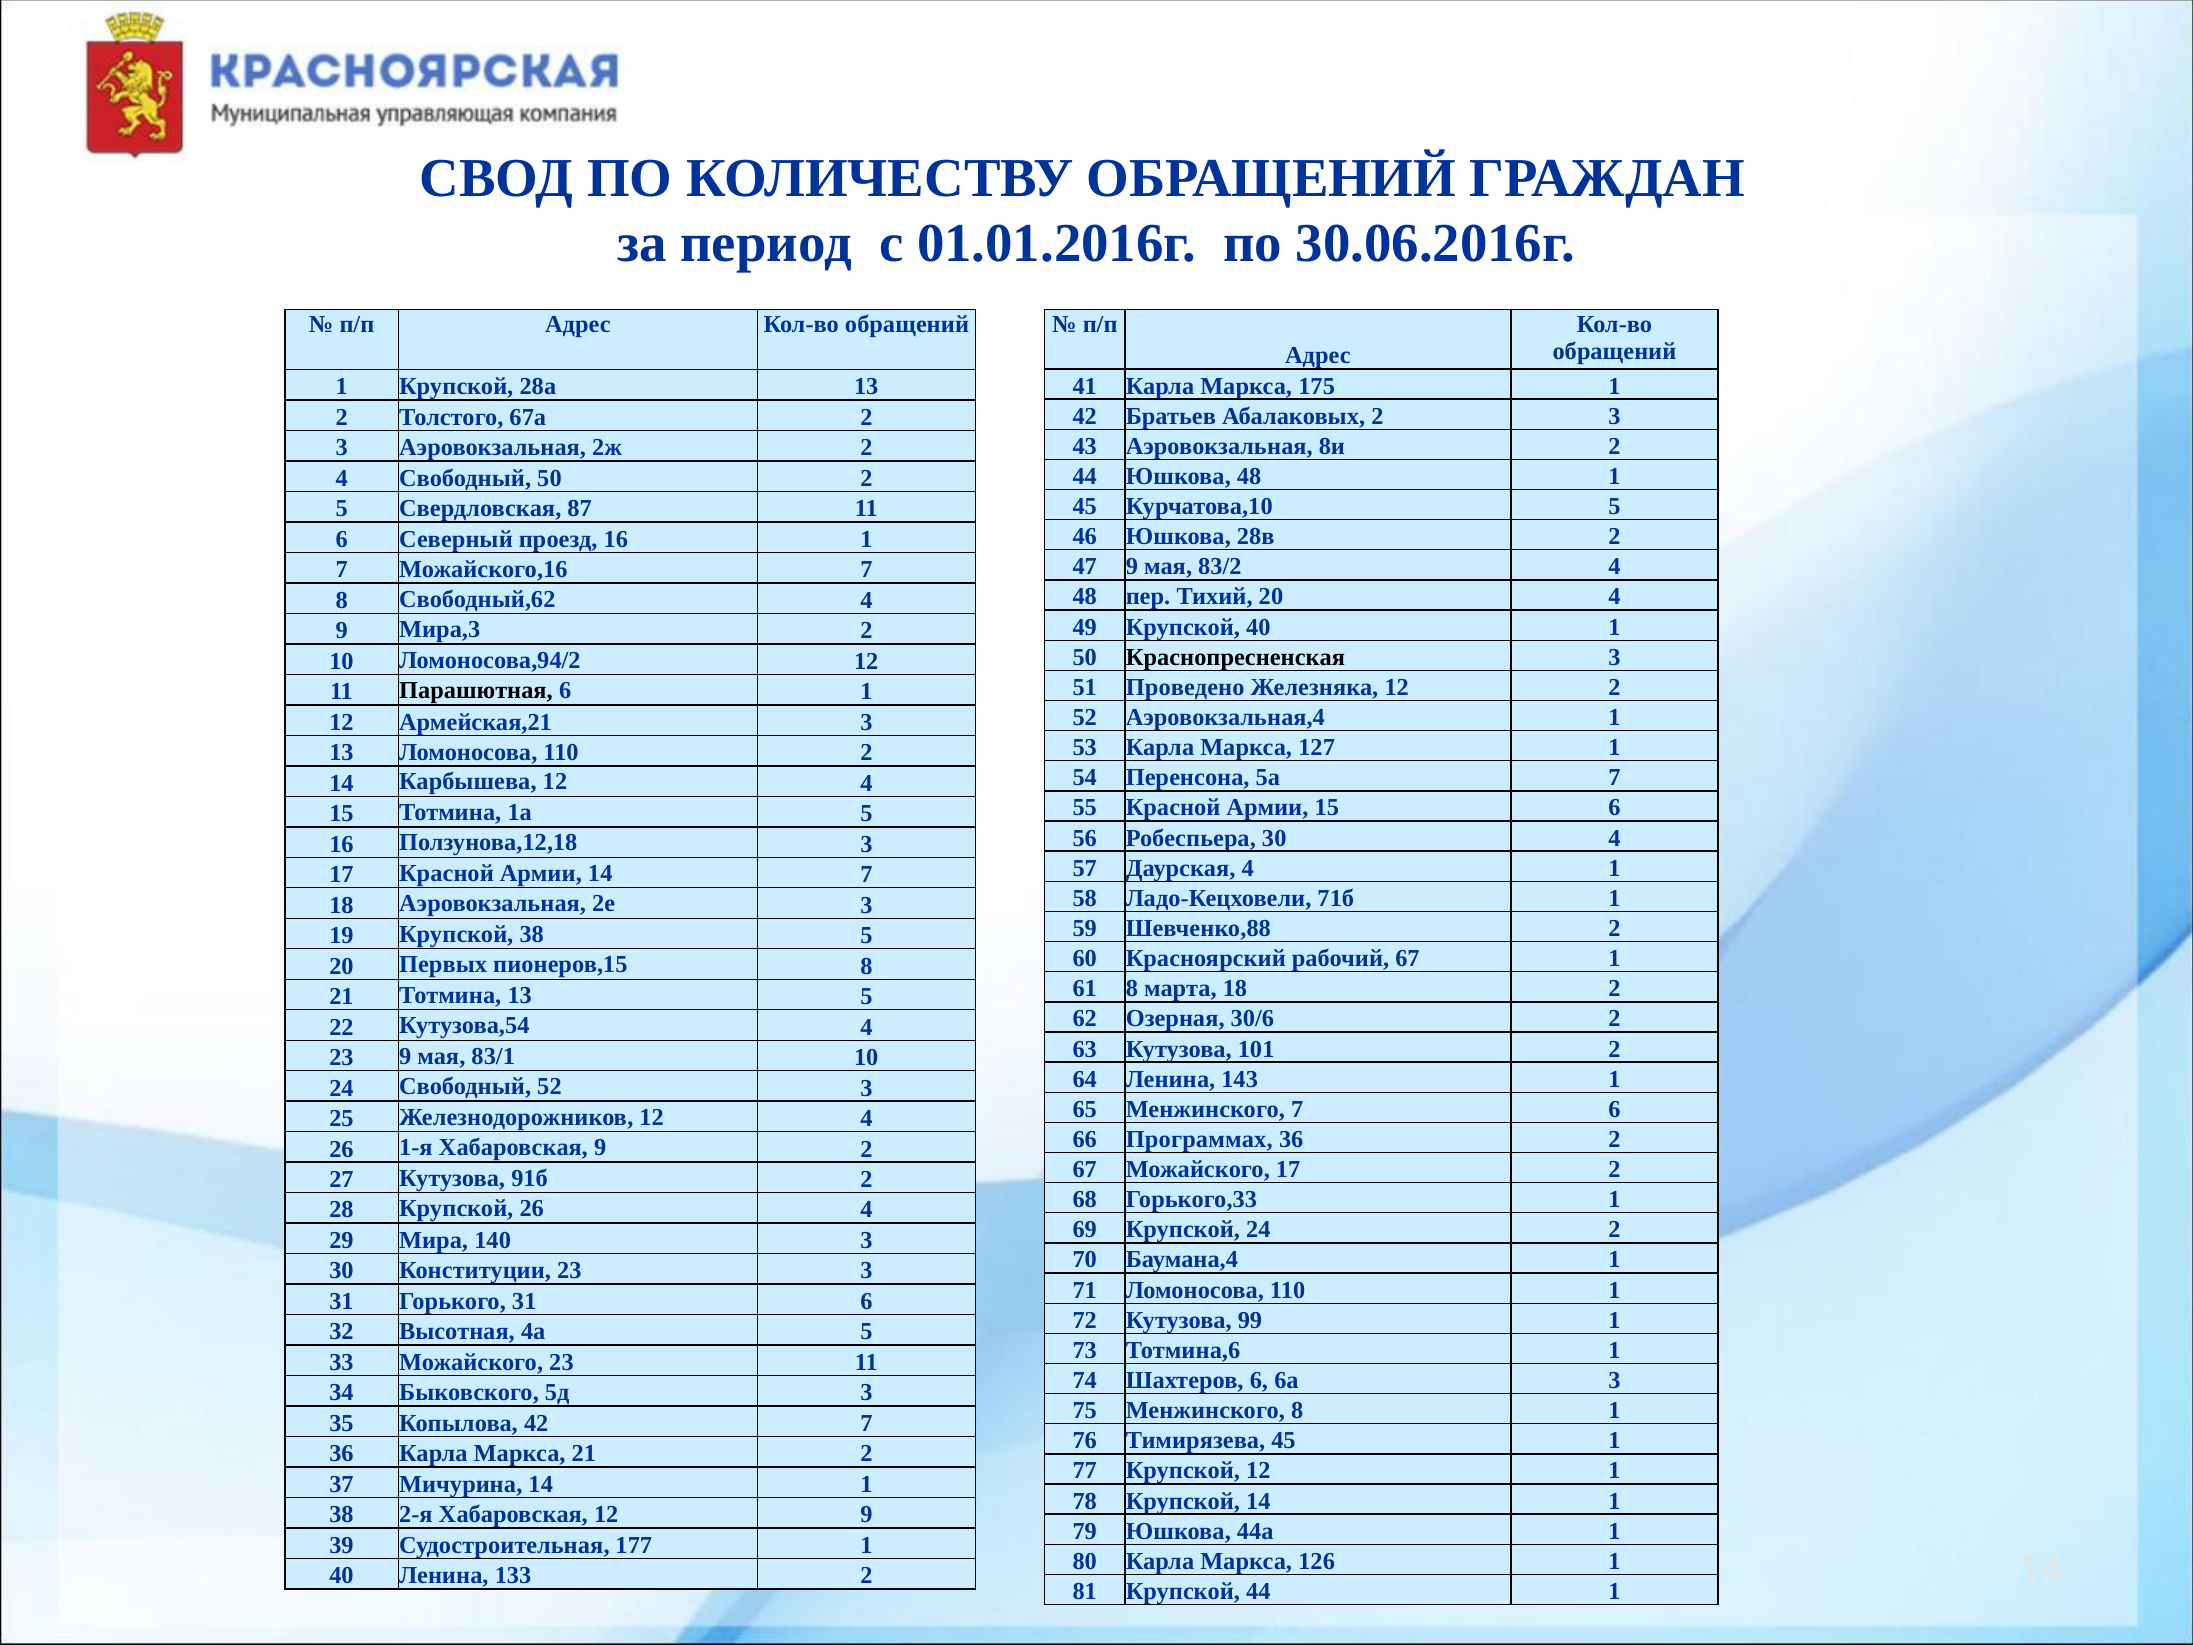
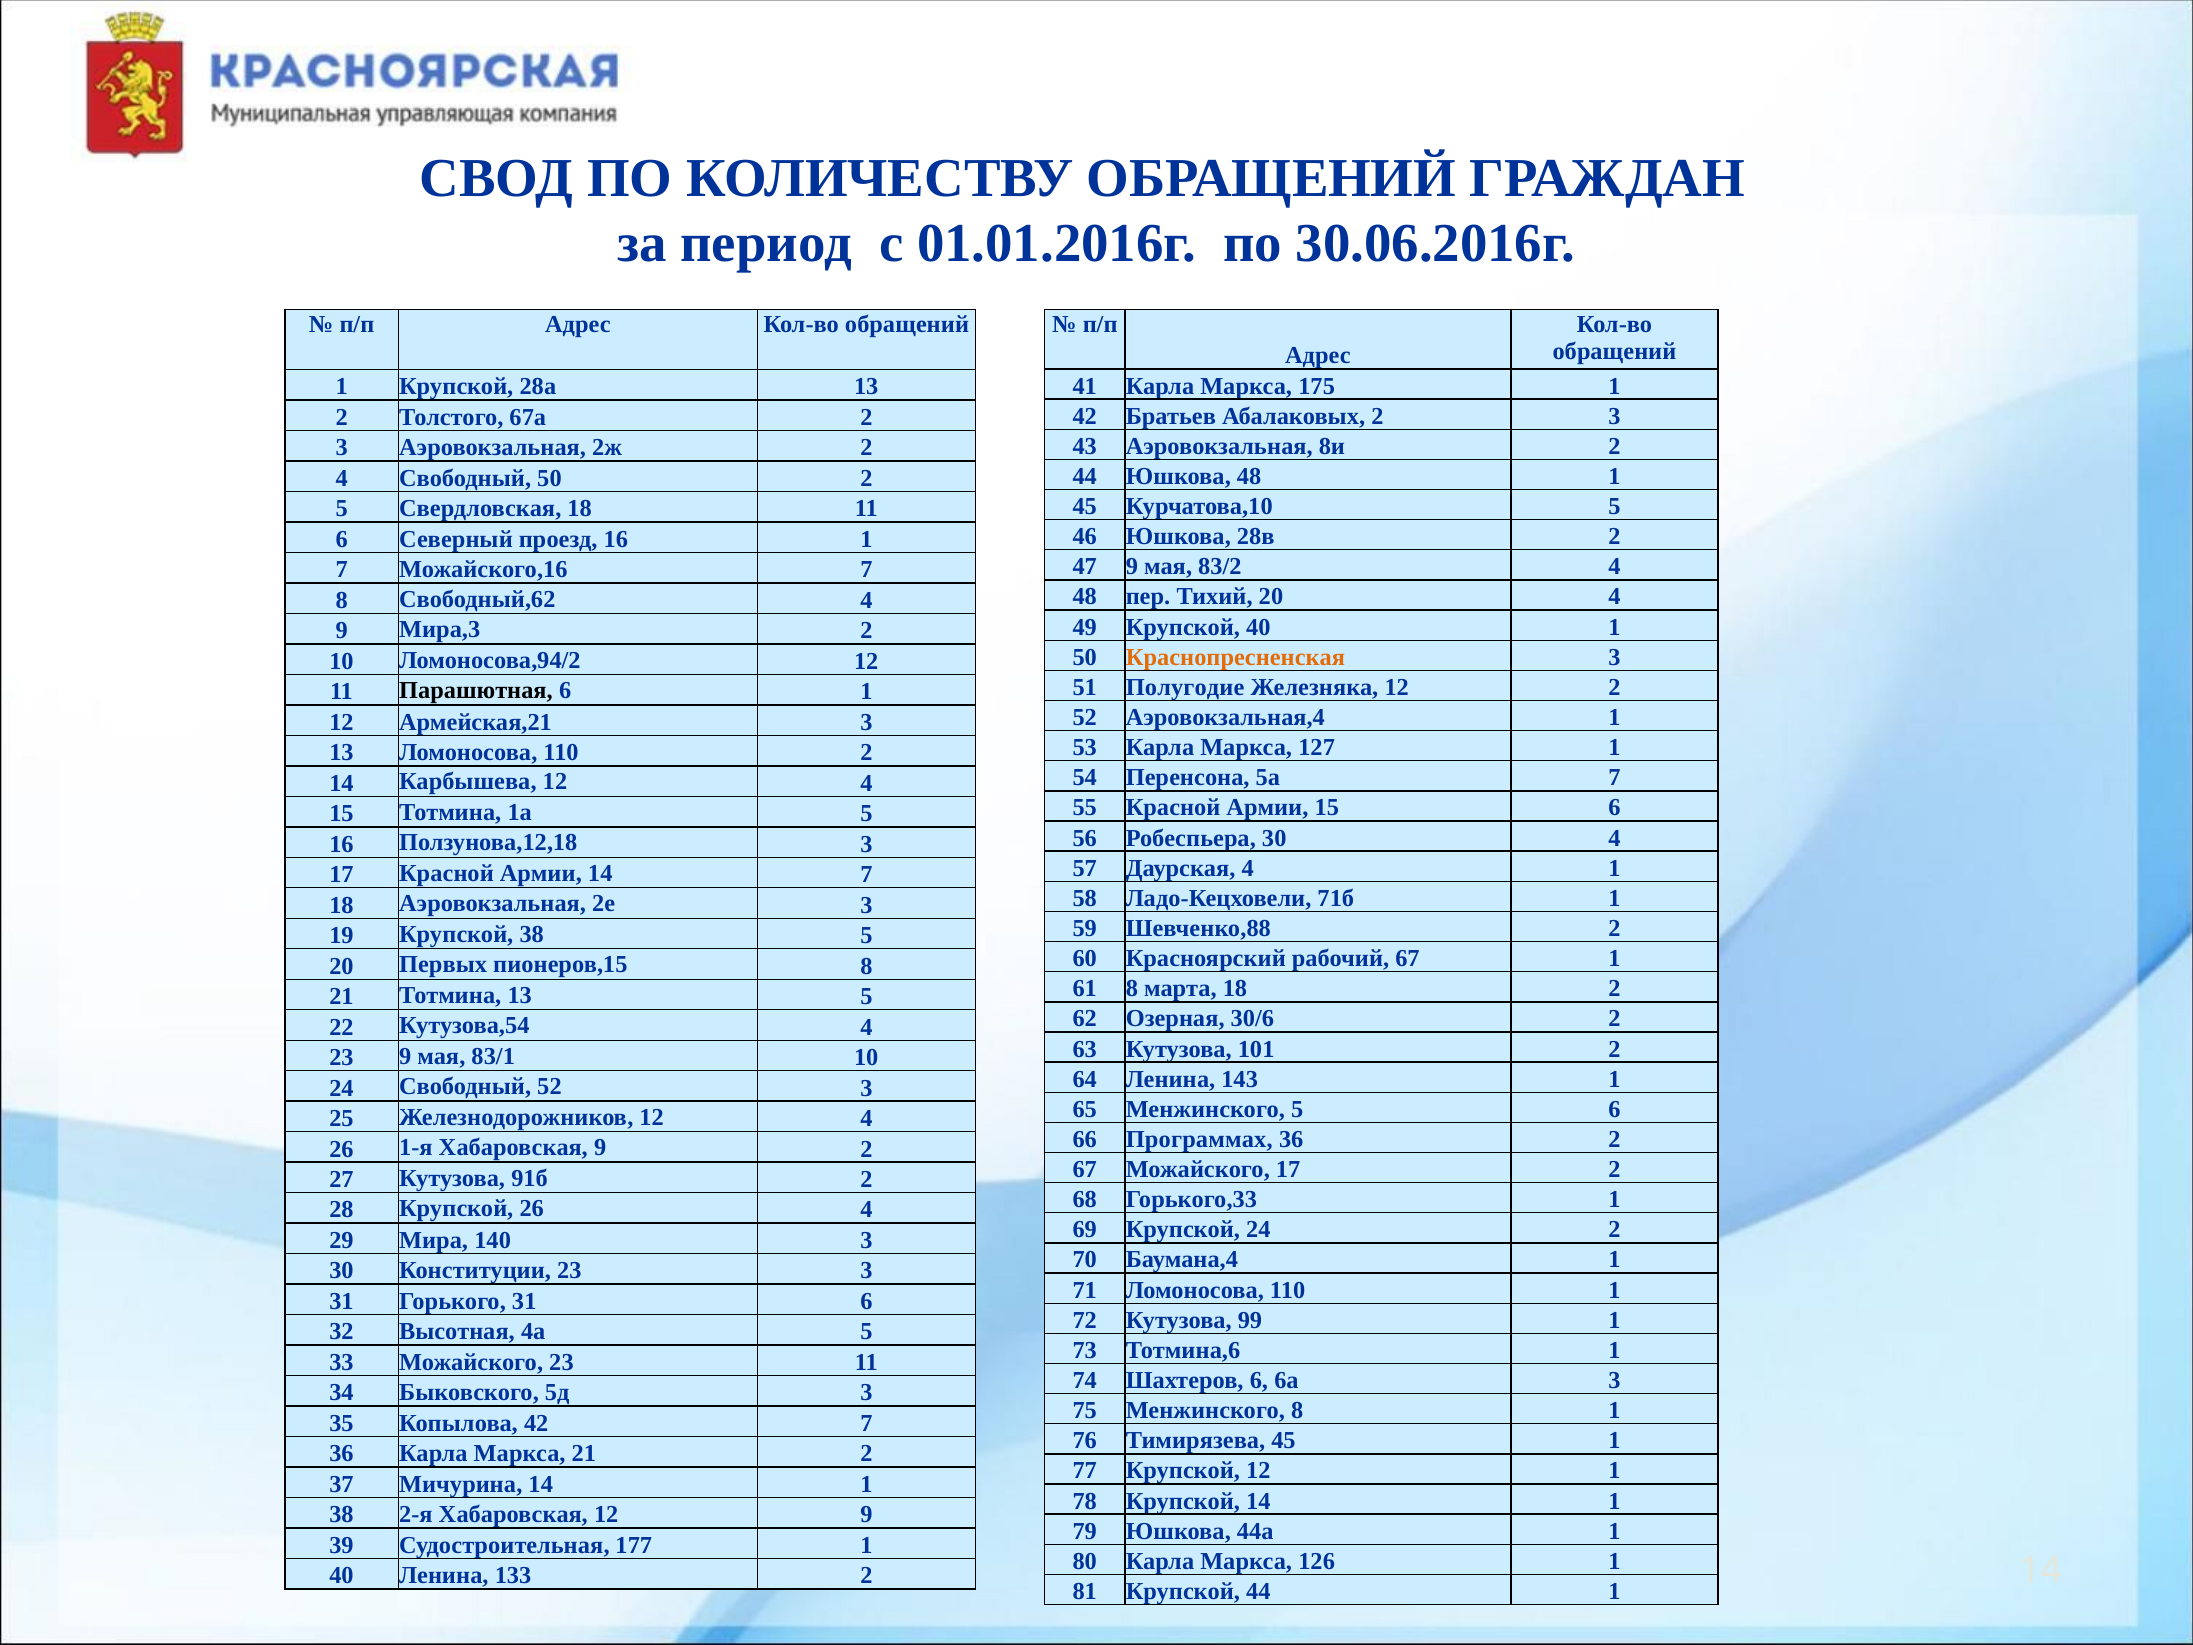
Свердловская 87: 87 -> 18
Краснопресненская colour: black -> orange
Проведено: Проведено -> Полугодие
Менжинского 7: 7 -> 5
